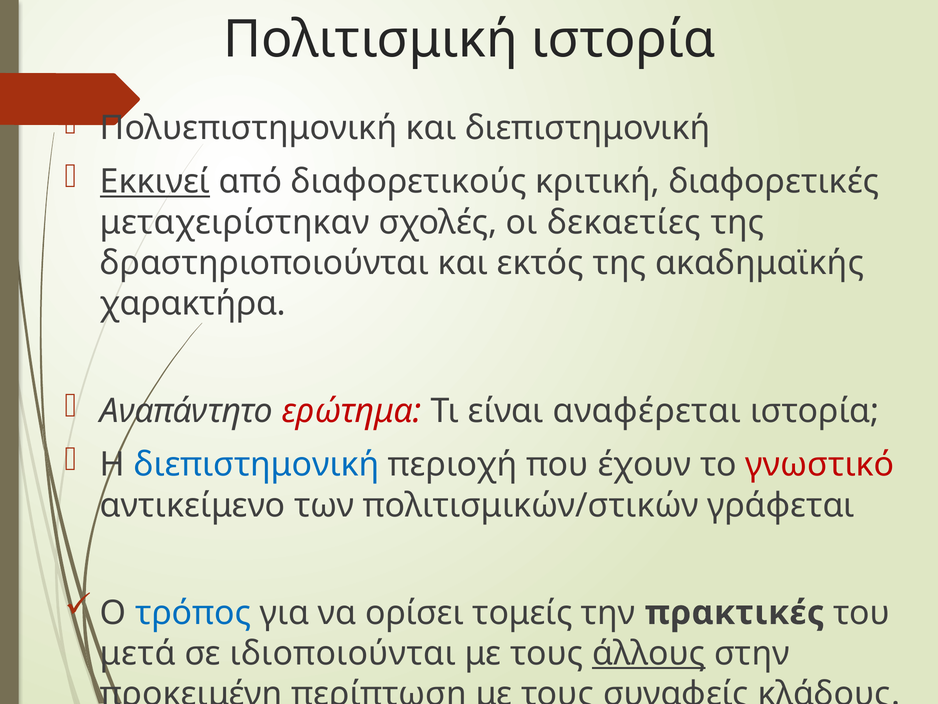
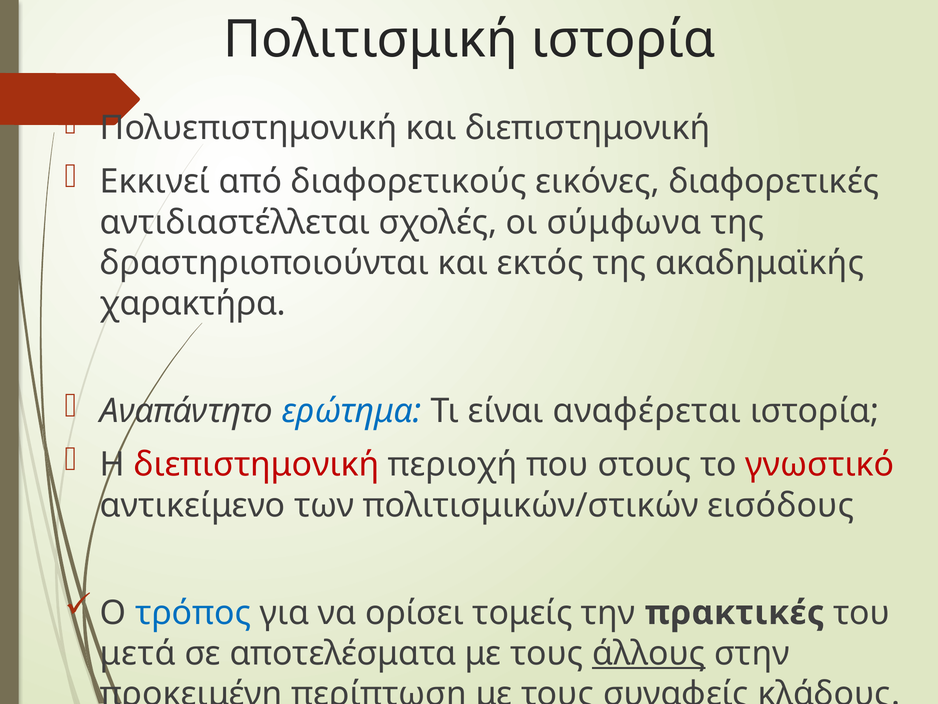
Εκκινεί underline: present -> none
κριτική: κριτική -> εικόνες
μεταχειρίστηκαν: μεταχειρίστηκαν -> αντιδιαστέλλεται
δεκαετίες: δεκαετίες -> σύμφωνα
ερώτημα colour: red -> blue
διεπιστημονική at (256, 464) colour: blue -> red
έχουν: έχουν -> στους
γράφεται: γράφεται -> εισόδους
ιδιοποιούνται: ιδιοποιούνται -> αποτελέσματα
